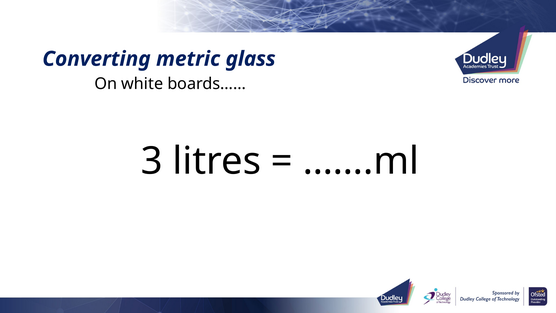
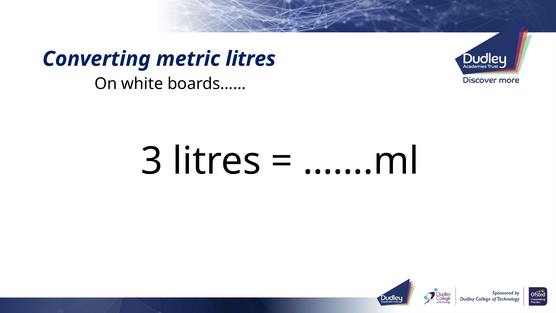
metric glass: glass -> litres
